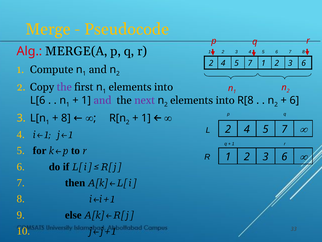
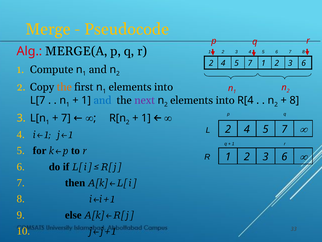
the at (64, 87) colour: purple -> orange
L[6: L[6 -> L[7
and at (102, 100) colour: purple -> blue
R[8: R[8 -> R[4
6 at (294, 100): 6 -> 8
8 at (66, 118): 8 -> 7
